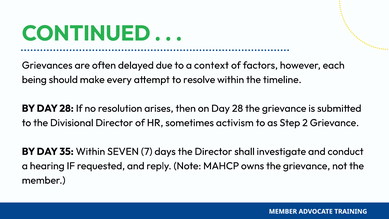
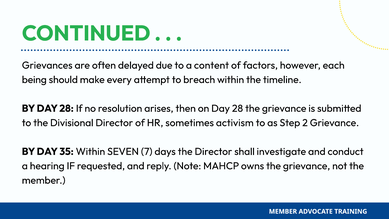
context: context -> content
resolve: resolve -> breach
